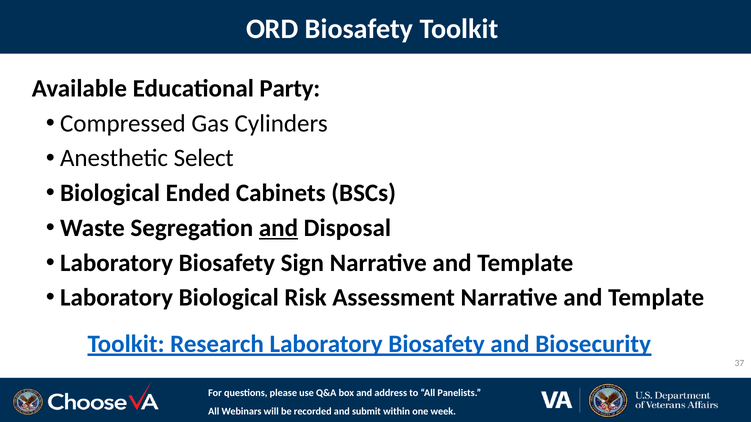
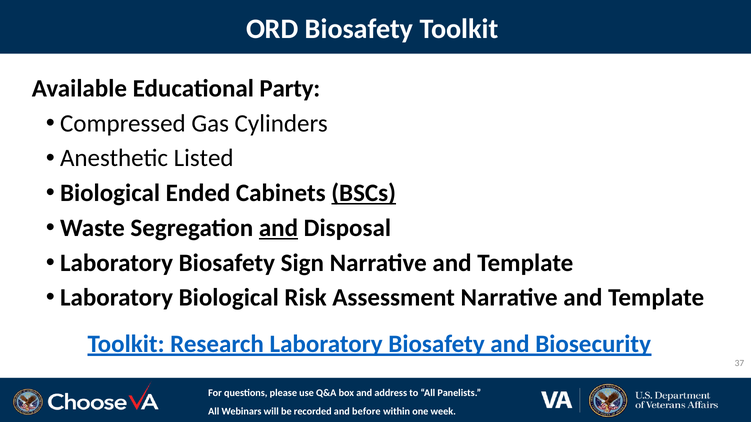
Select: Select -> Listed
BSCs underline: none -> present
submit: submit -> before
